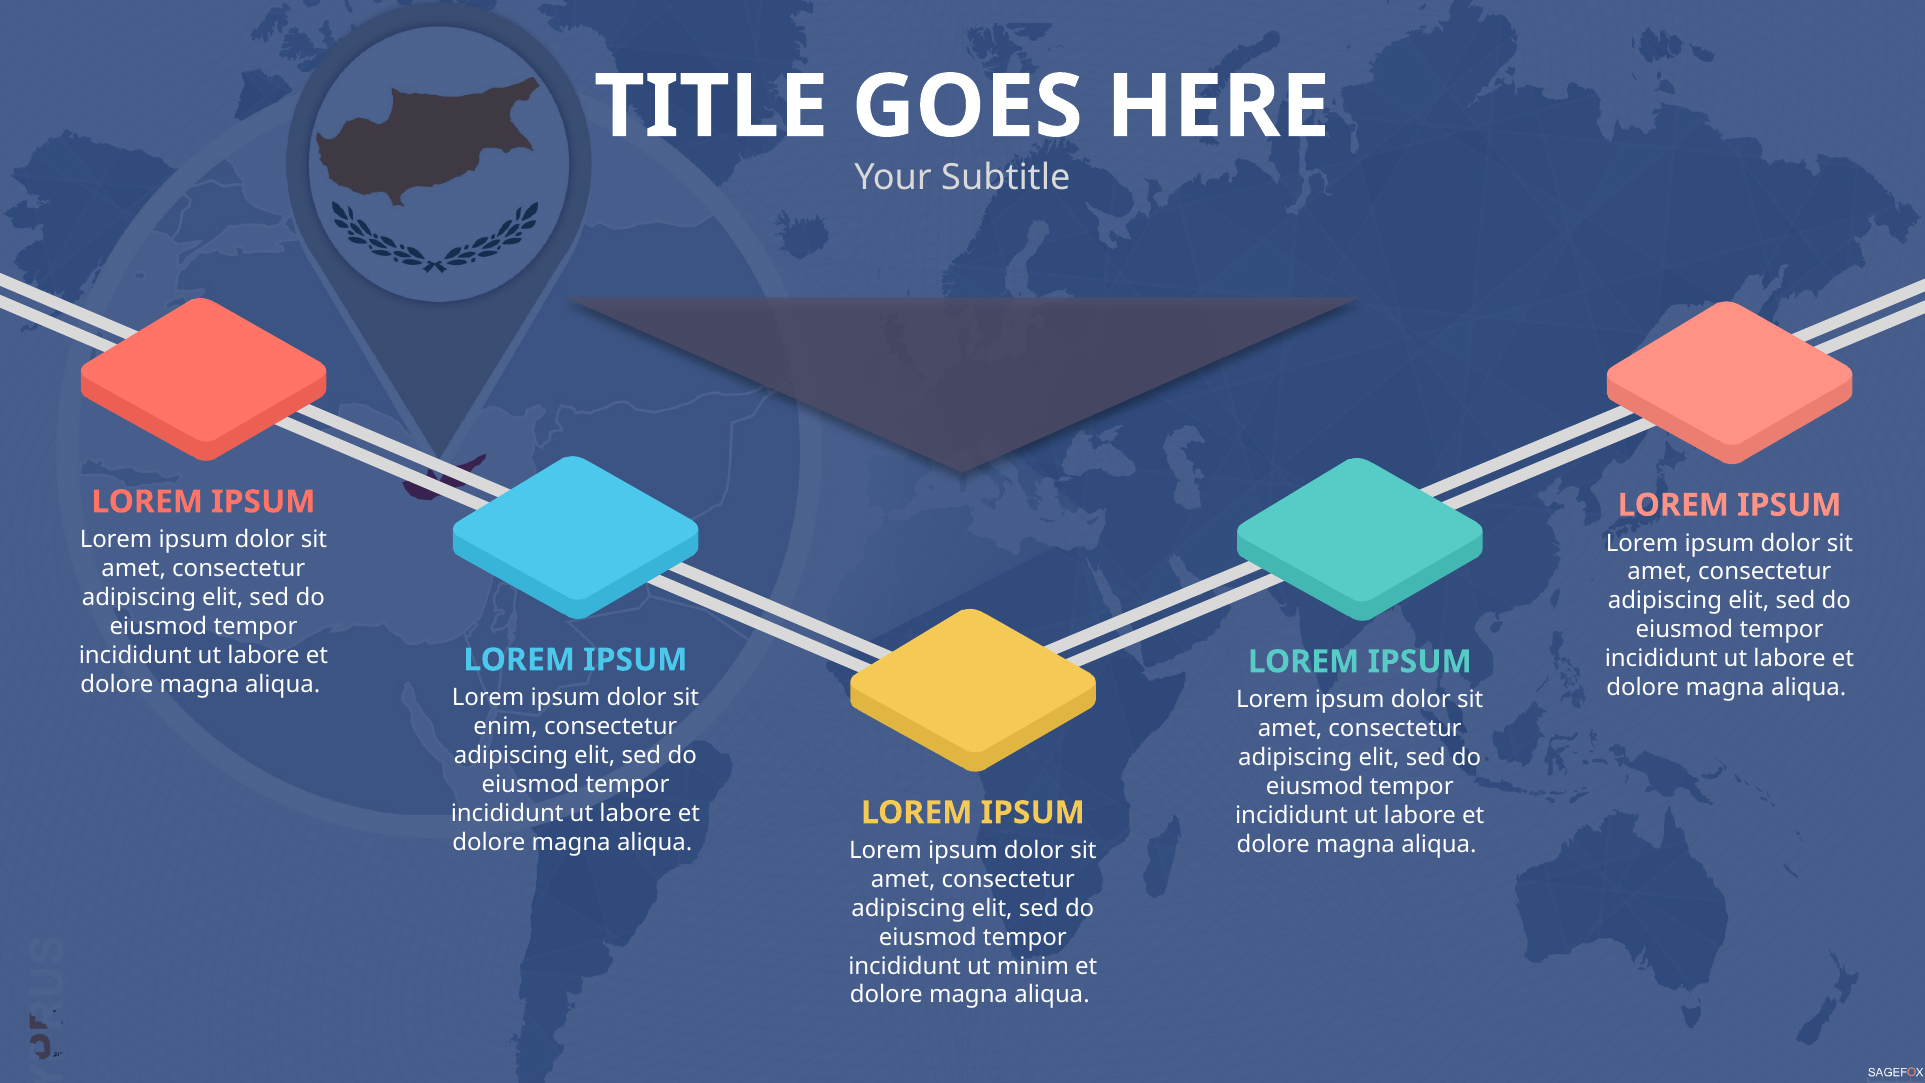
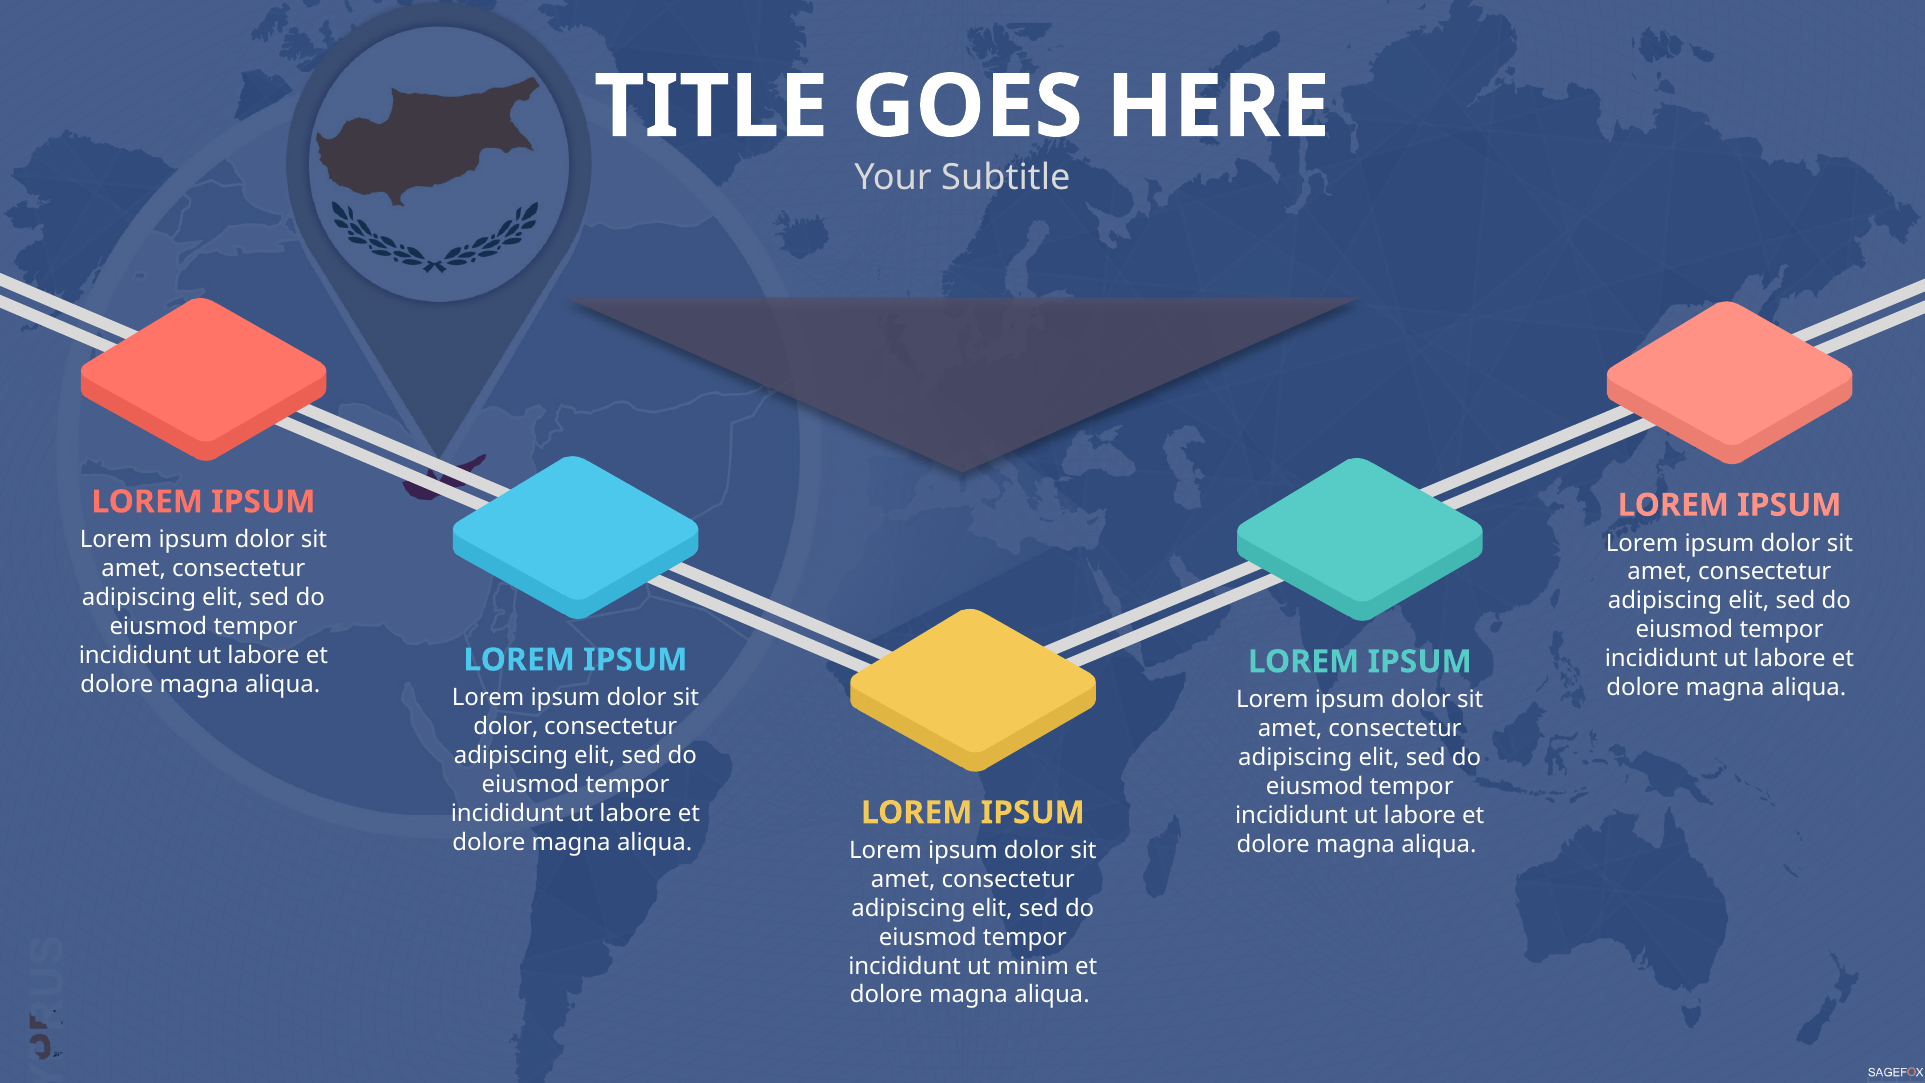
enim at (506, 727): enim -> dolor
